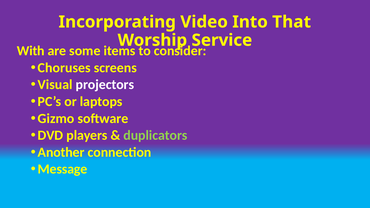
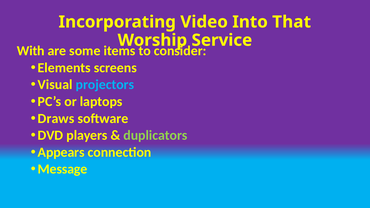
Choruses: Choruses -> Elements
projectors colour: white -> light blue
Gizmo: Gizmo -> Draws
Another: Another -> Appears
